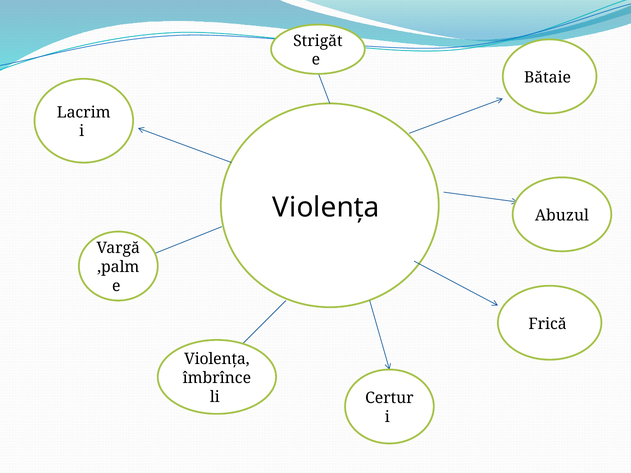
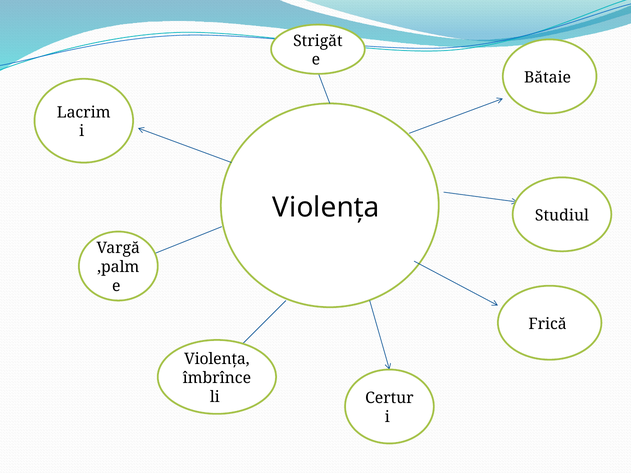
Abuzul: Abuzul -> Studiul
